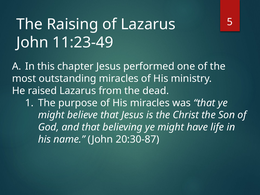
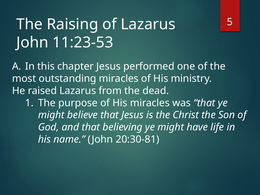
11:23-49: 11:23-49 -> 11:23-53
20:30-87: 20:30-87 -> 20:30-81
